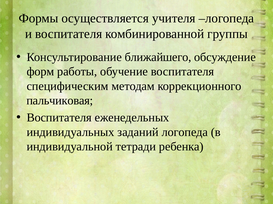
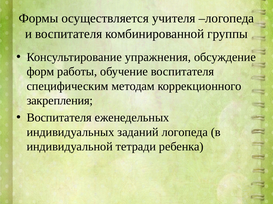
ближайшего: ближайшего -> упражнения
пальчиковая: пальчиковая -> закрепления
